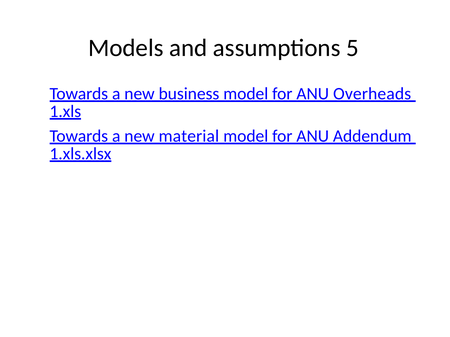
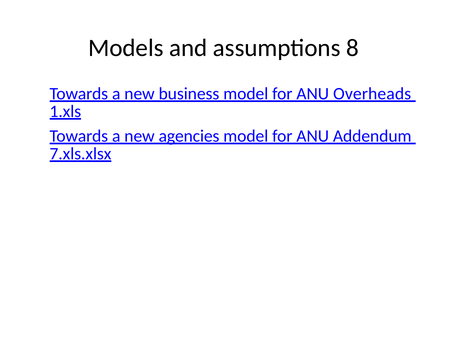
5: 5 -> 8
material: material -> agencies
1.xls.xlsx: 1.xls.xlsx -> 7.xls.xlsx
